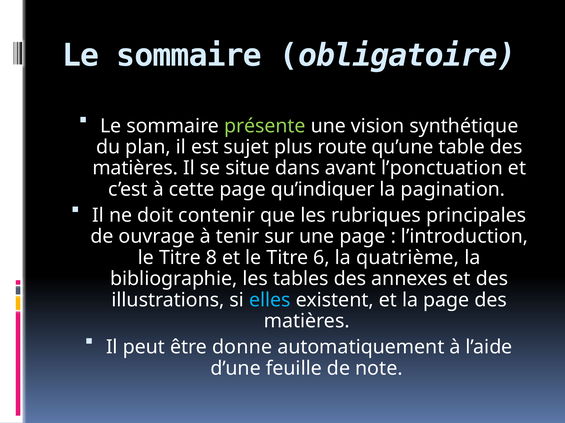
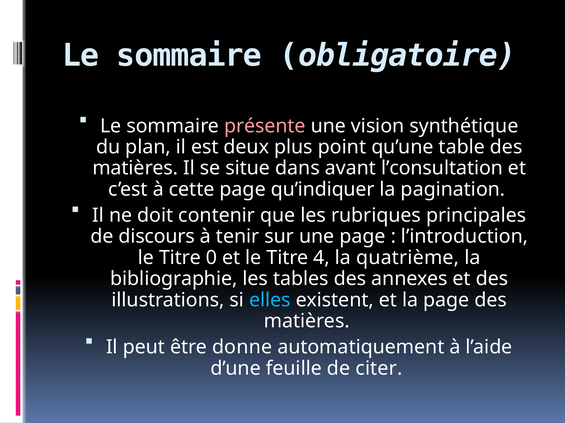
présente colour: light green -> pink
sujet: sujet -> deux
route: route -> point
l’ponctuation: l’ponctuation -> l’consultation
ouvrage: ouvrage -> discours
8: 8 -> 0
6: 6 -> 4
note: note -> citer
